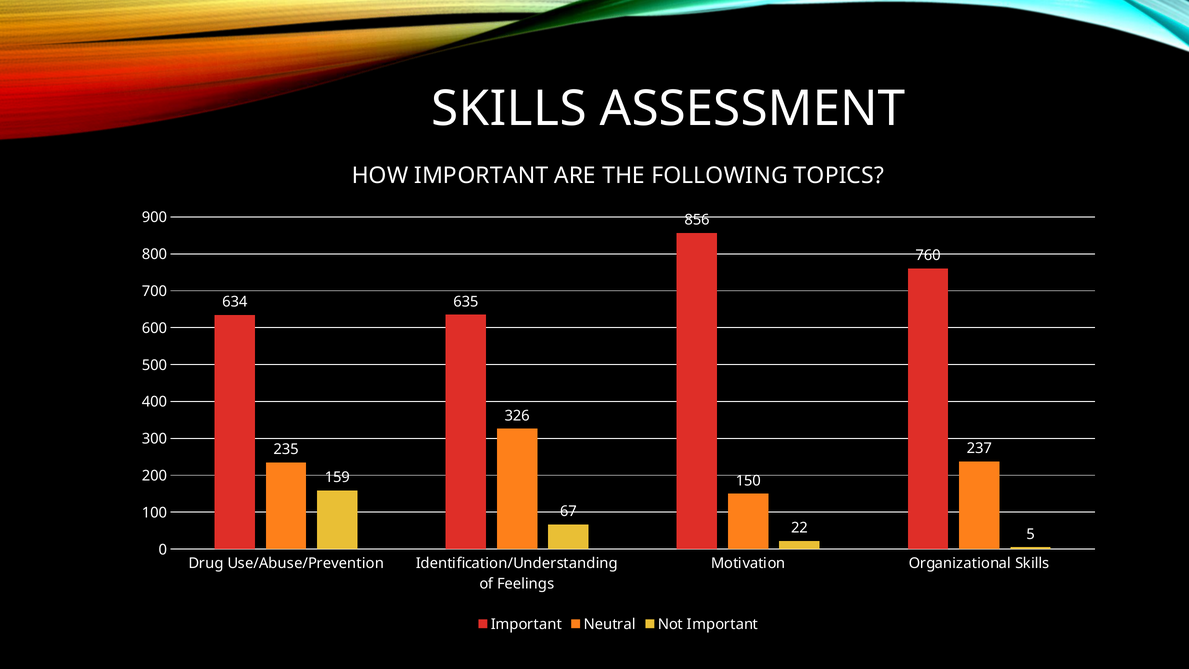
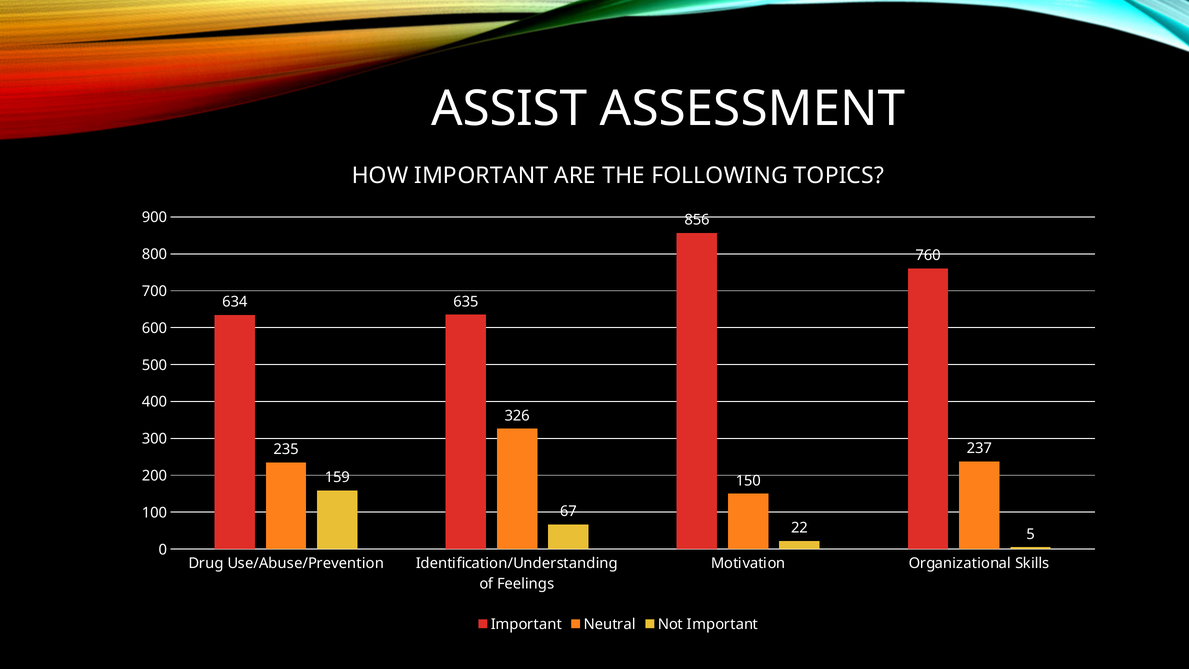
SKILLS at (509, 109): SKILLS -> ASSIST
